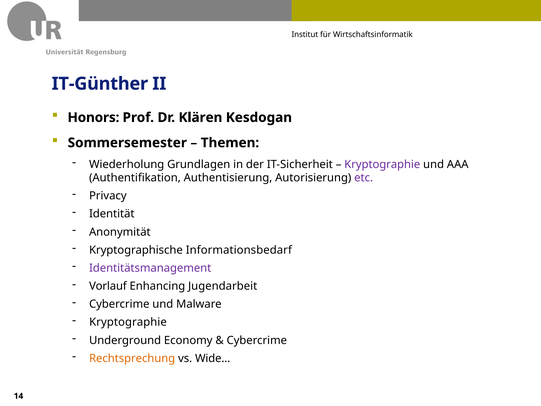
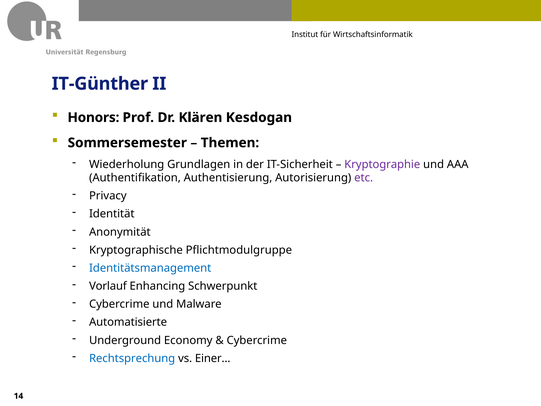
Informationsbedarf: Informationsbedarf -> Pflichtmodulgruppe
Identitätsmanagement colour: purple -> blue
Jugendarbeit: Jugendarbeit -> Schwerpunkt
Kryptographie at (128, 322): Kryptographie -> Automatisierte
Rechtsprechung colour: orange -> blue
Wide…: Wide… -> Einer…
